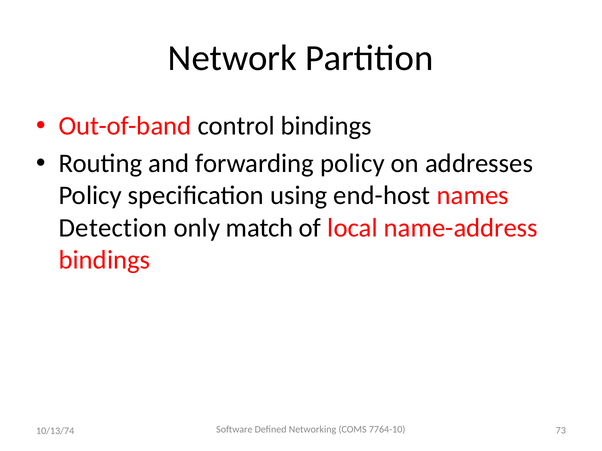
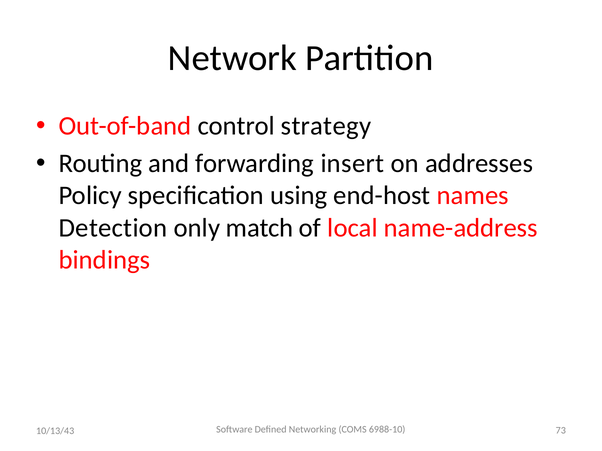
control bindings: bindings -> strategy
forwarding policy: policy -> insert
7764-10: 7764-10 -> 6988-10
10/13/74: 10/13/74 -> 10/13/43
